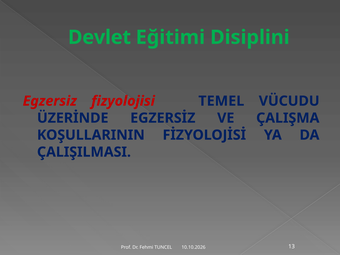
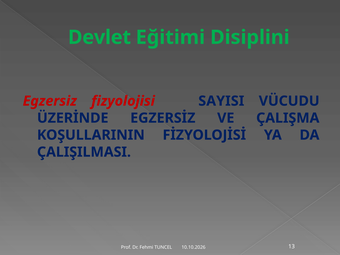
TEMEL: TEMEL -> SAYISI
